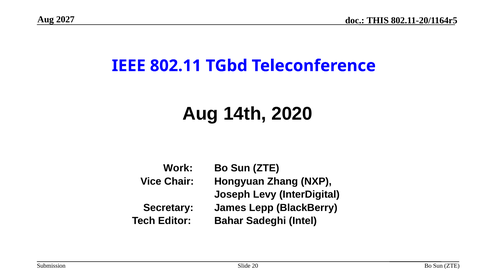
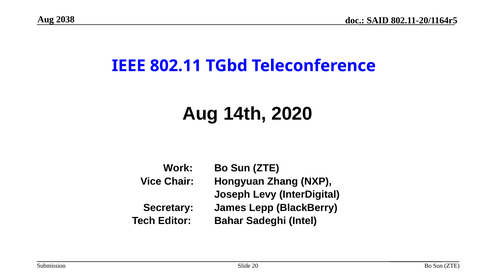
2027: 2027 -> 2038
THIS: THIS -> SAID
